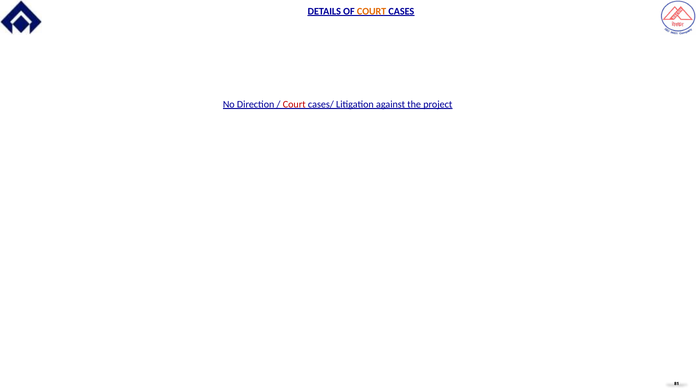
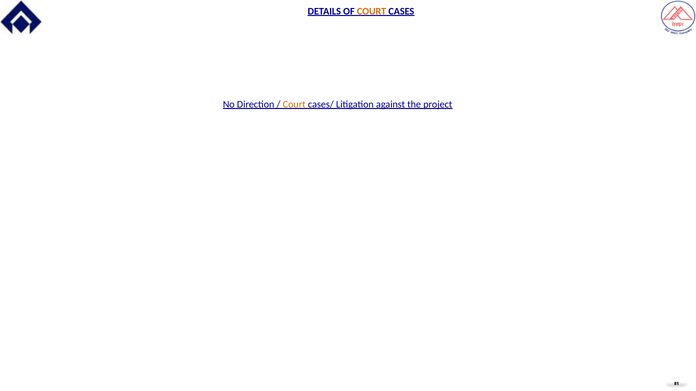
Court at (294, 104) colour: red -> orange
